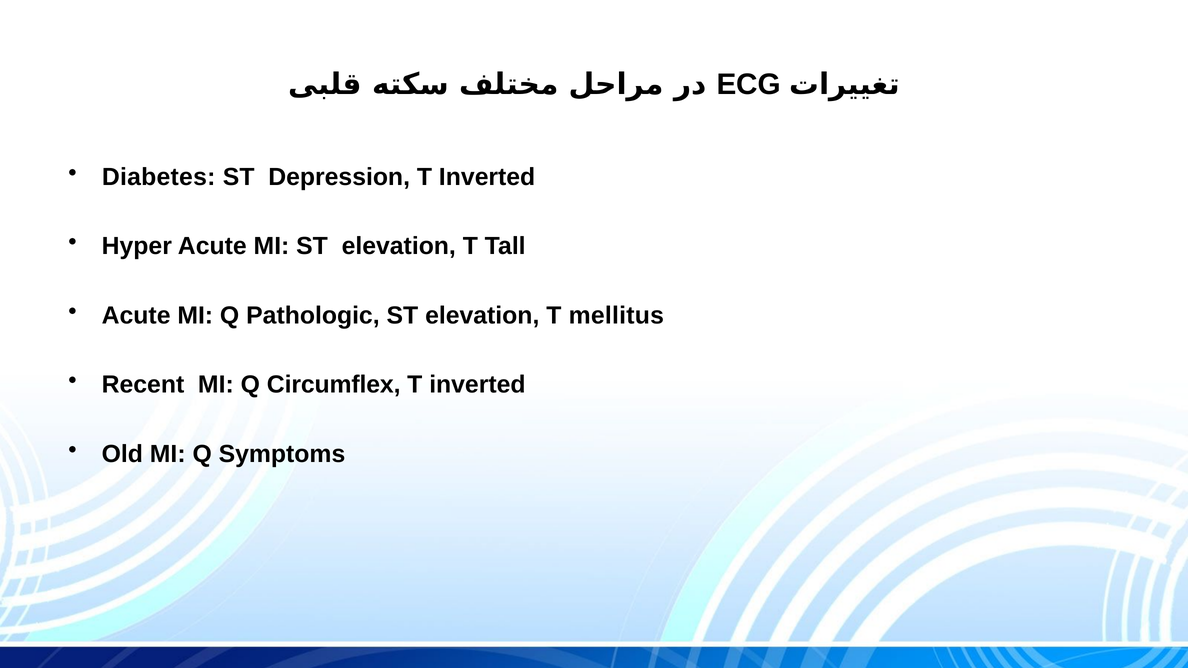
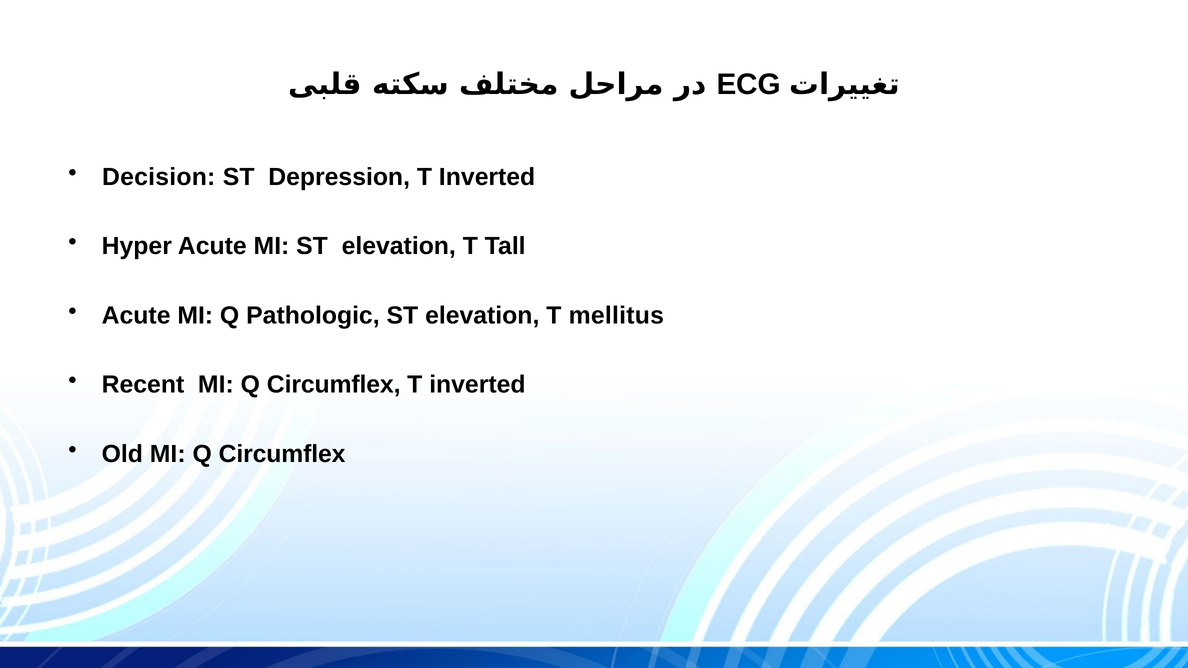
Diabetes: Diabetes -> Decision
Old MI Q Symptoms: Symptoms -> Circumflex
